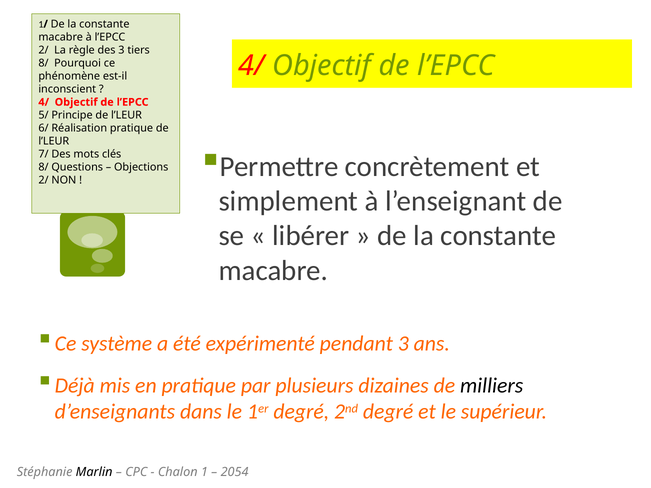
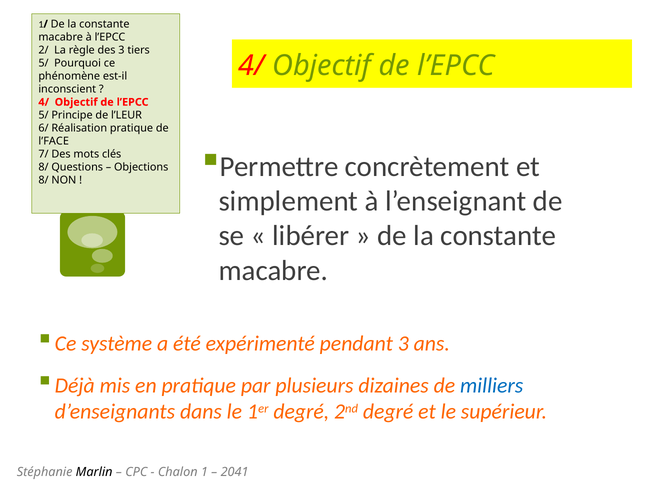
8/ at (44, 63): 8/ -> 5/
l’LEUR at (54, 141): l’LEUR -> l’FACE
2/ at (44, 180): 2/ -> 8/
milliers colour: black -> blue
2054: 2054 -> 2041
